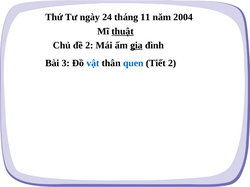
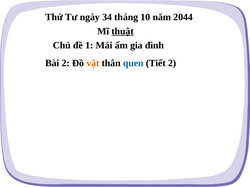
24: 24 -> 34
11: 11 -> 10
2004: 2004 -> 2044
đề 2: 2 -> 1
gia underline: present -> none
Bài 3: 3 -> 2
vật colour: blue -> orange
